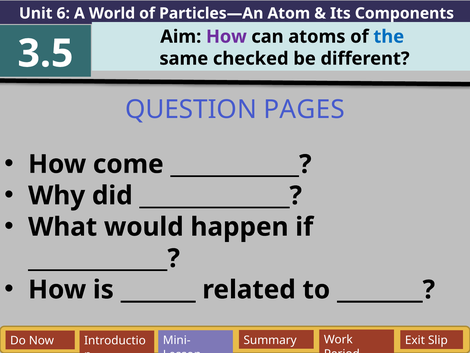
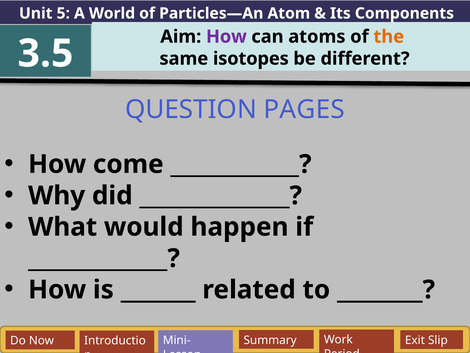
6: 6 -> 5
the colour: blue -> orange
checked: checked -> isotopes
